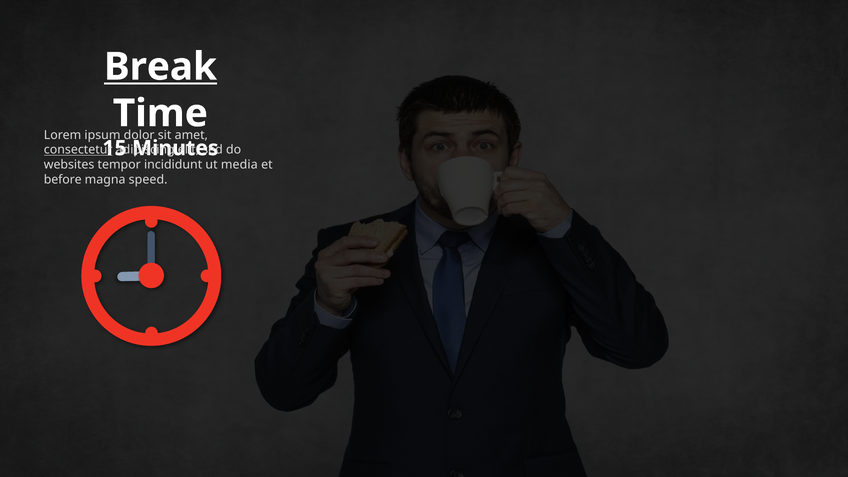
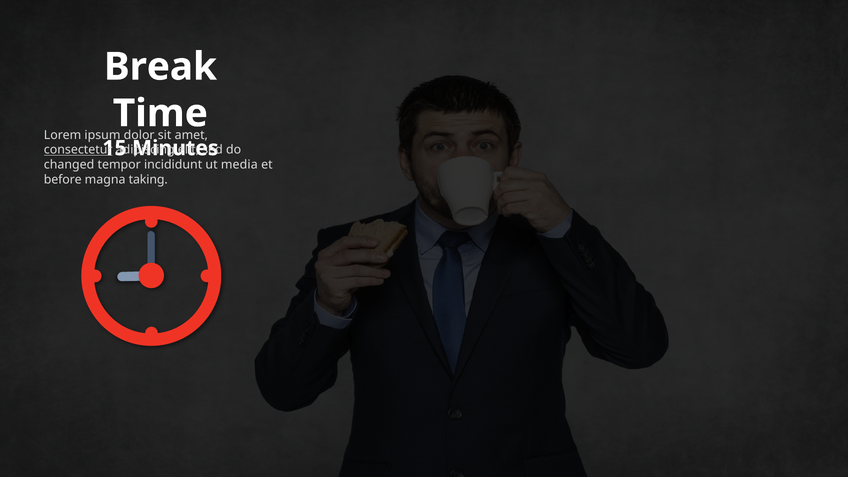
Break underline: present -> none
websites: websites -> changed
speed: speed -> taking
